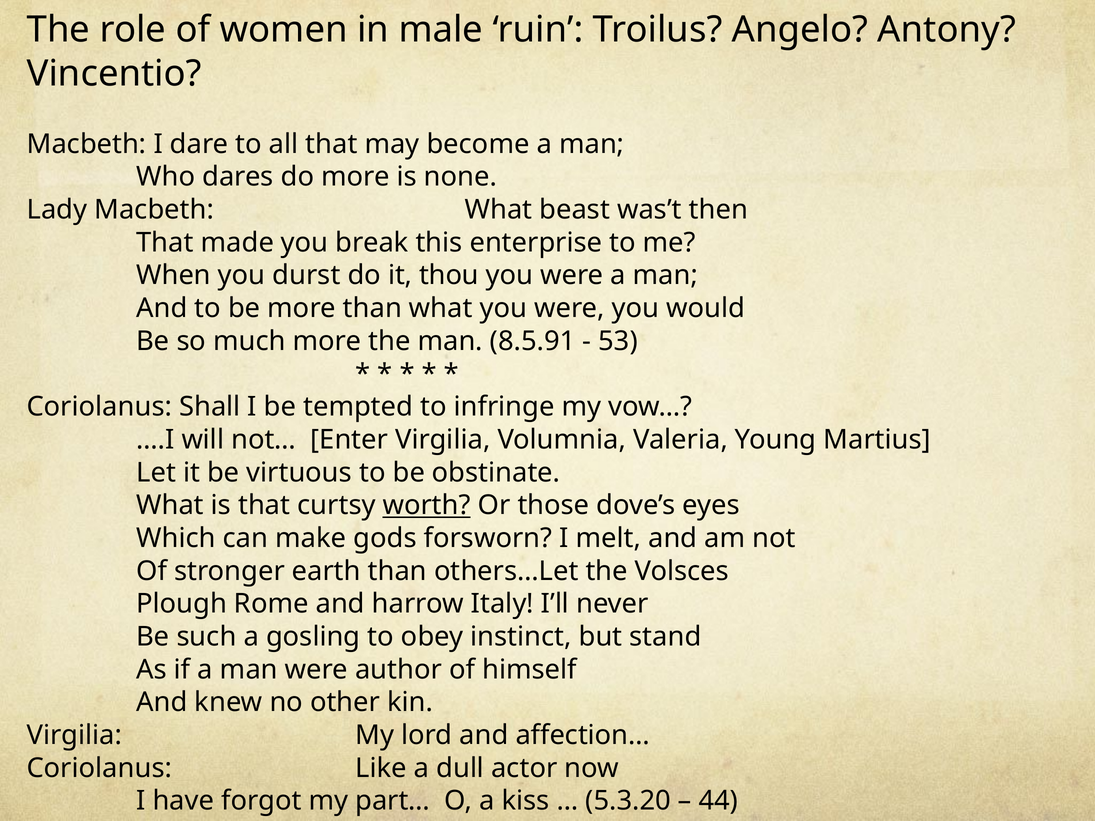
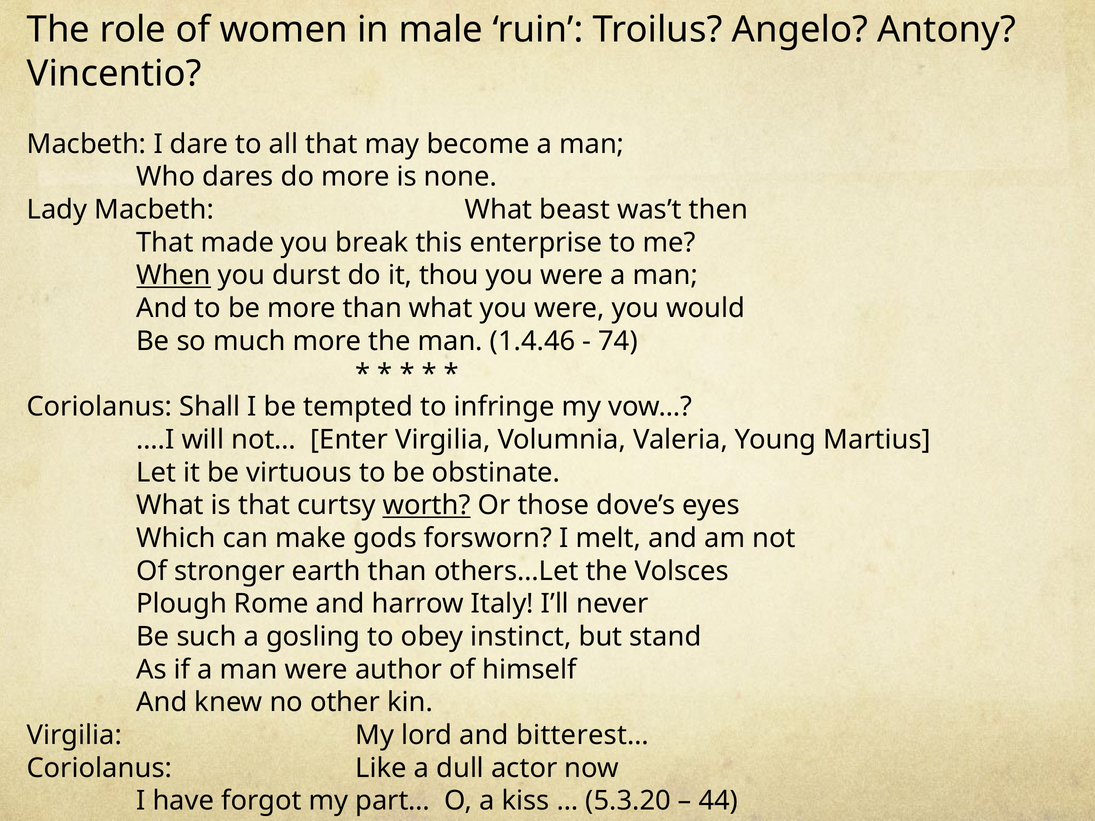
When underline: none -> present
8.5.91: 8.5.91 -> 1.4.46
53: 53 -> 74
affection…: affection… -> bitterest…
